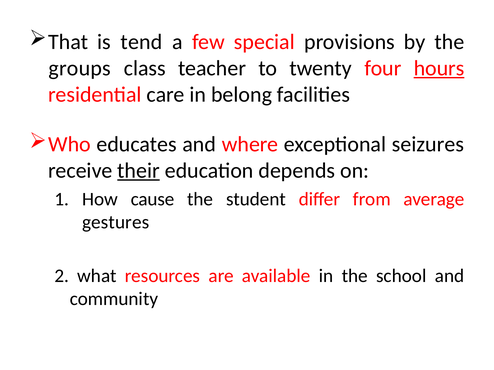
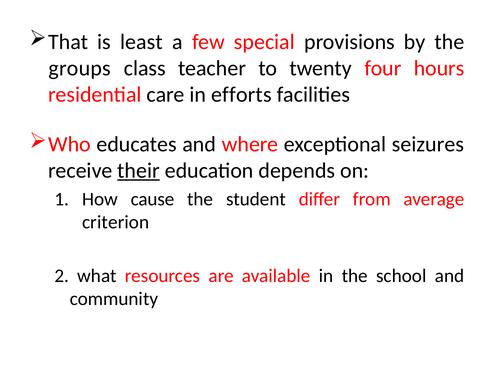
tend: tend -> least
hours underline: present -> none
belong: belong -> efforts
gestures: gestures -> criterion
